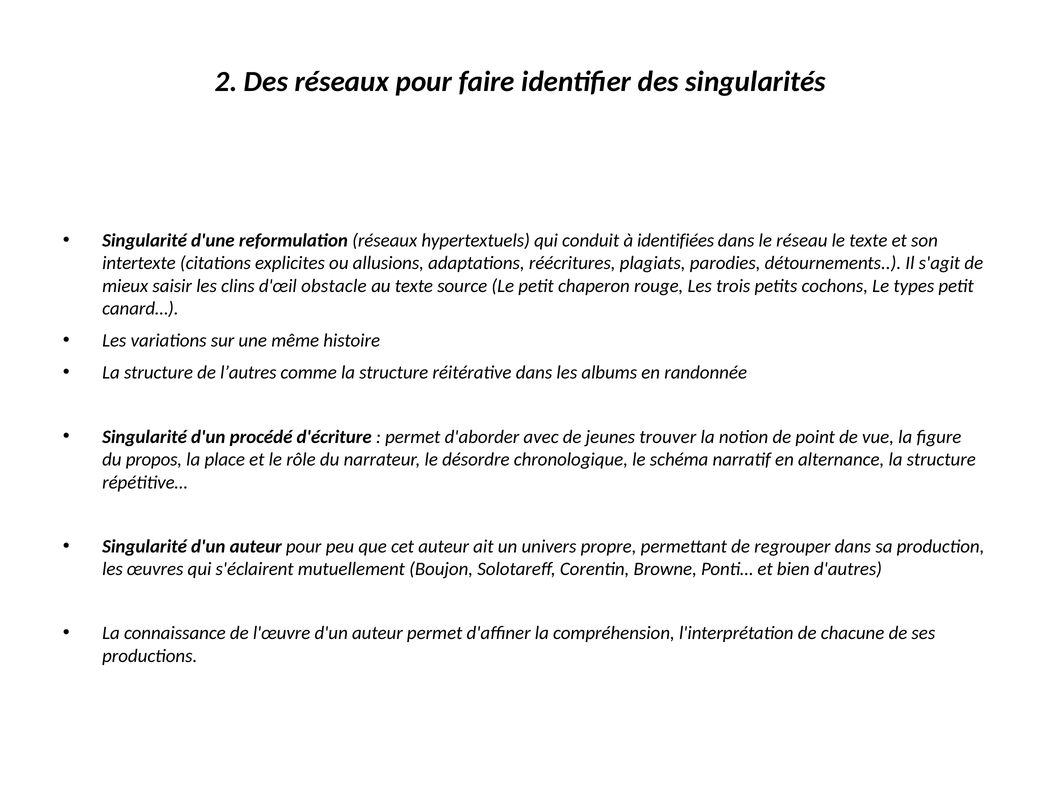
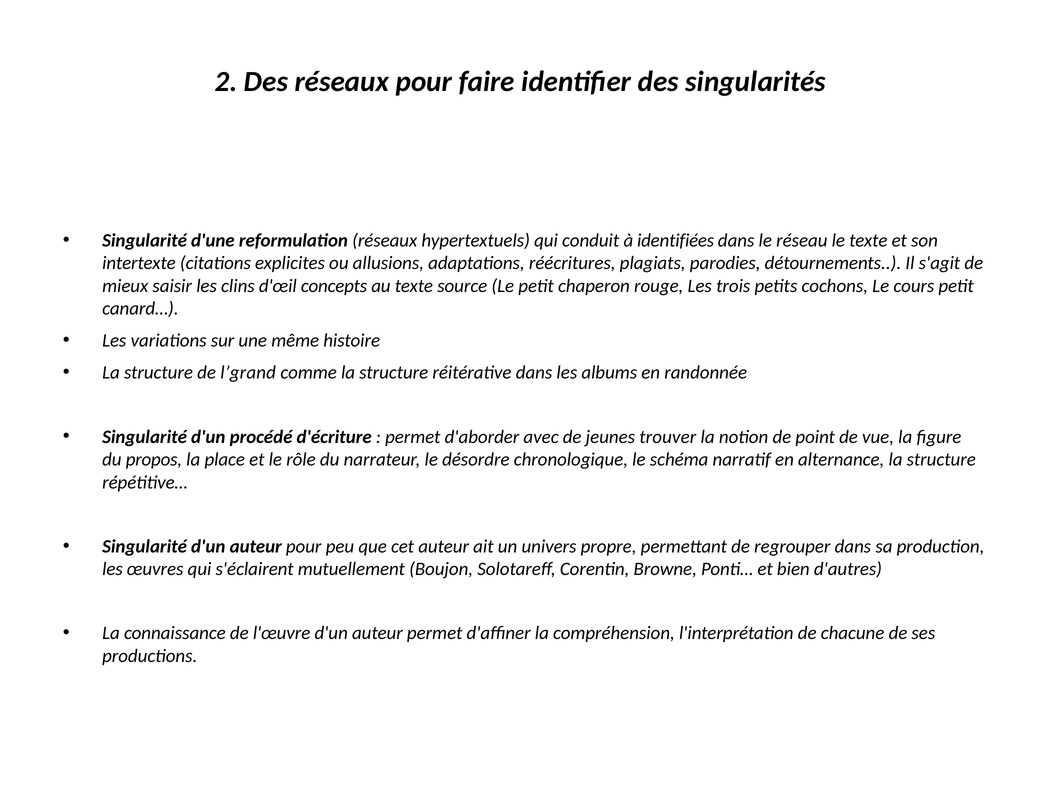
obstacle: obstacle -> concepts
types: types -> cours
l’autres: l’autres -> l’grand
